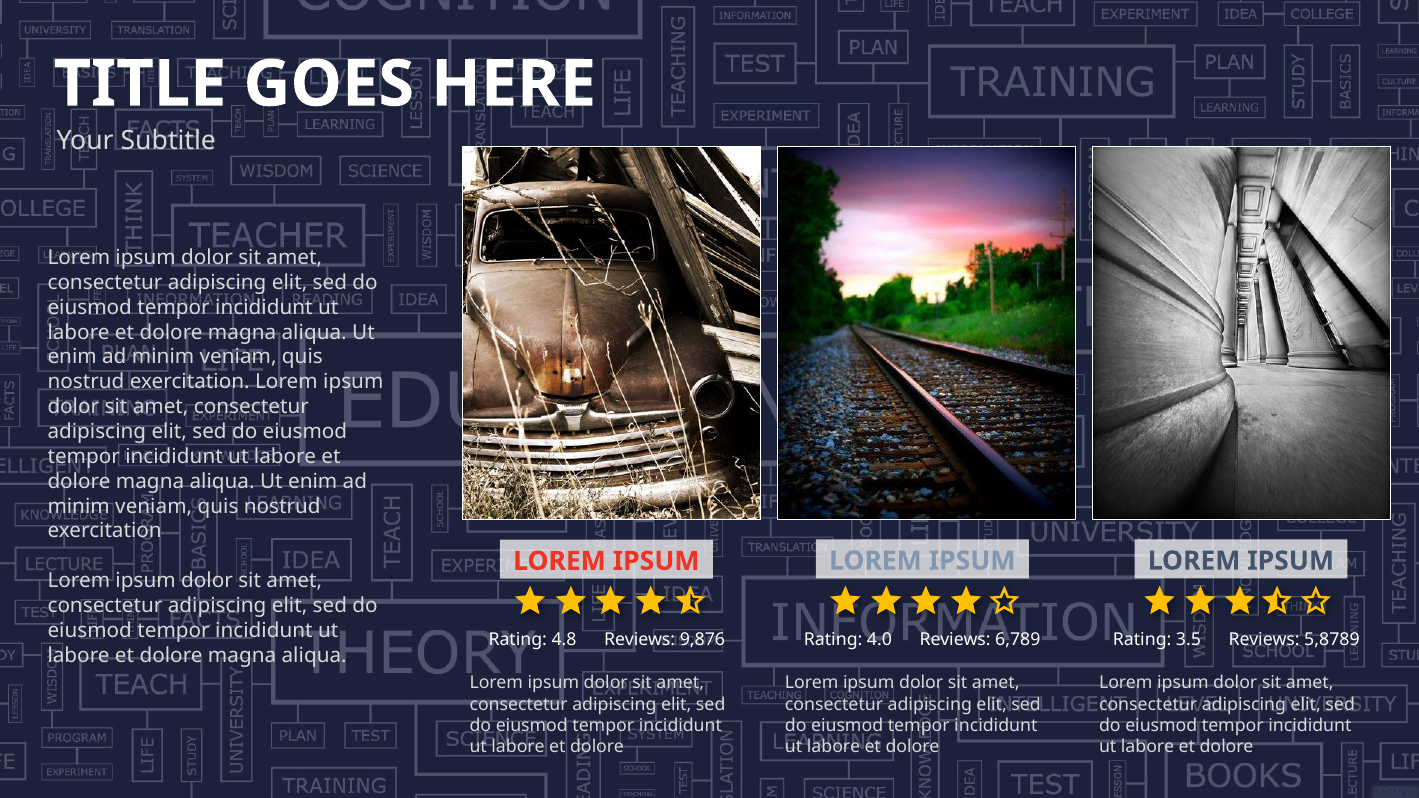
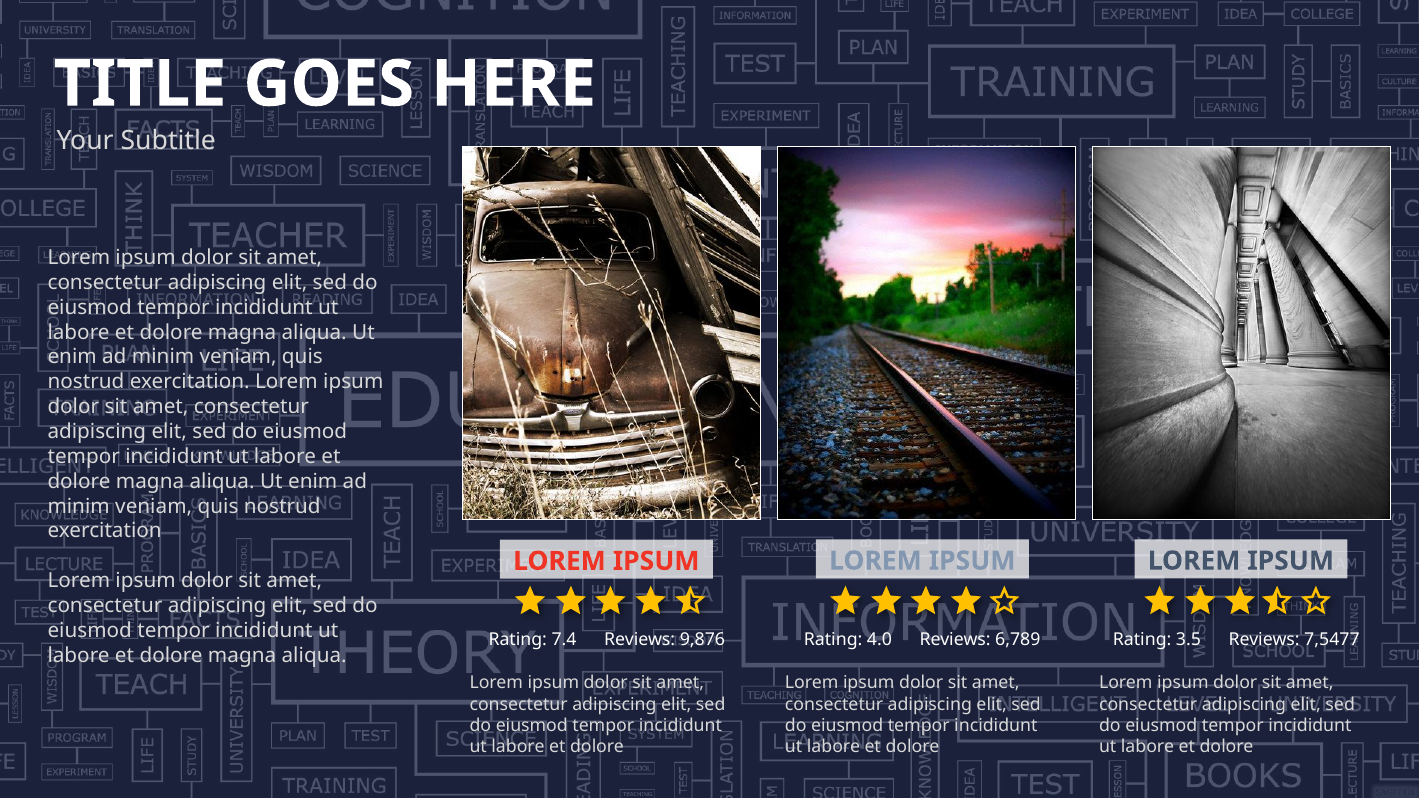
4.8: 4.8 -> 7.4
5,8789: 5,8789 -> 7,5477
